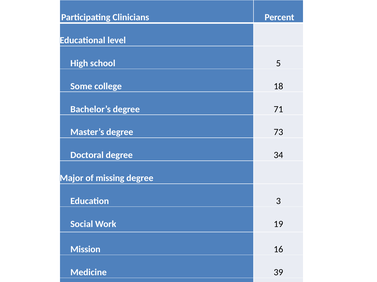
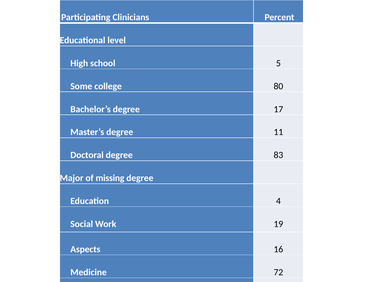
18: 18 -> 80
degree 71: 71 -> 17
73: 73 -> 11
34: 34 -> 83
3: 3 -> 4
Mission: Mission -> Aspects
39: 39 -> 72
